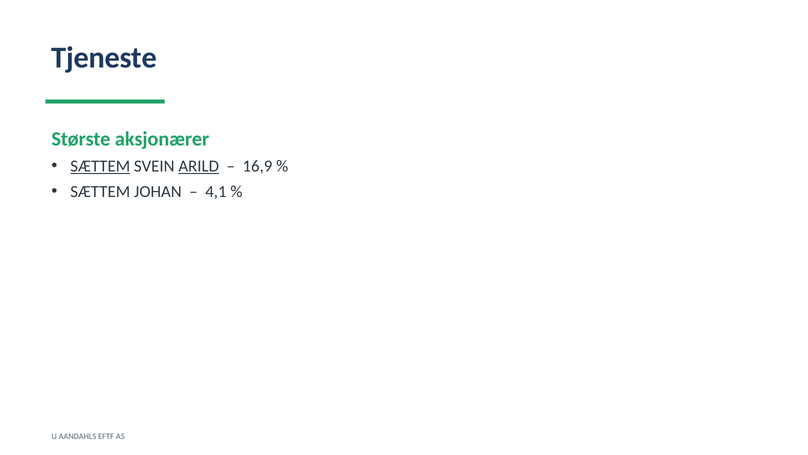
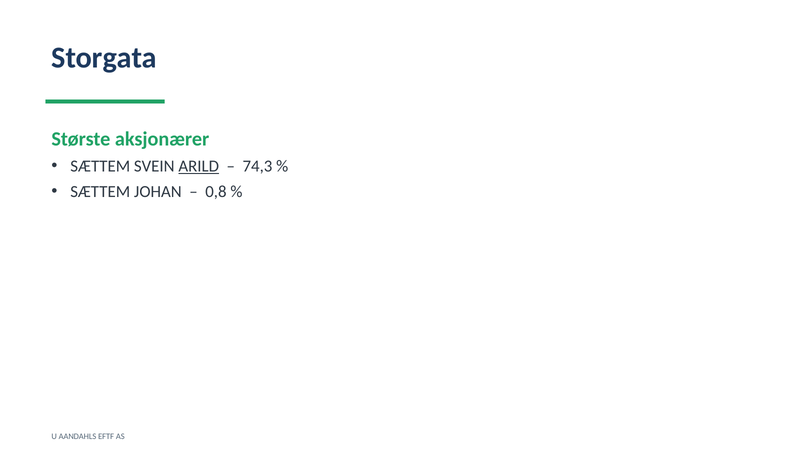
Tjeneste: Tjeneste -> Storgata
SÆTTEM at (100, 166) underline: present -> none
16,9: 16,9 -> 74,3
4,1: 4,1 -> 0,8
